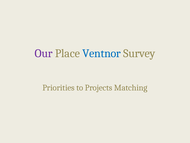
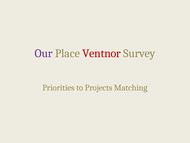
Ventnor colour: blue -> red
